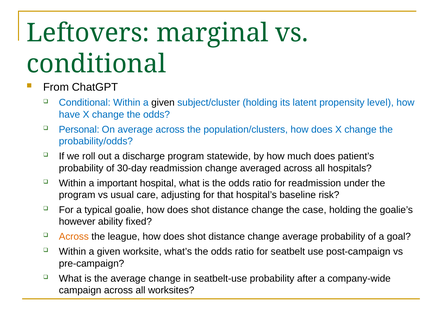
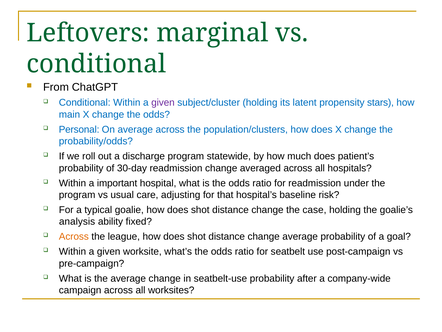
given at (163, 103) colour: black -> purple
level: level -> stars
have: have -> main
however: however -> analysis
